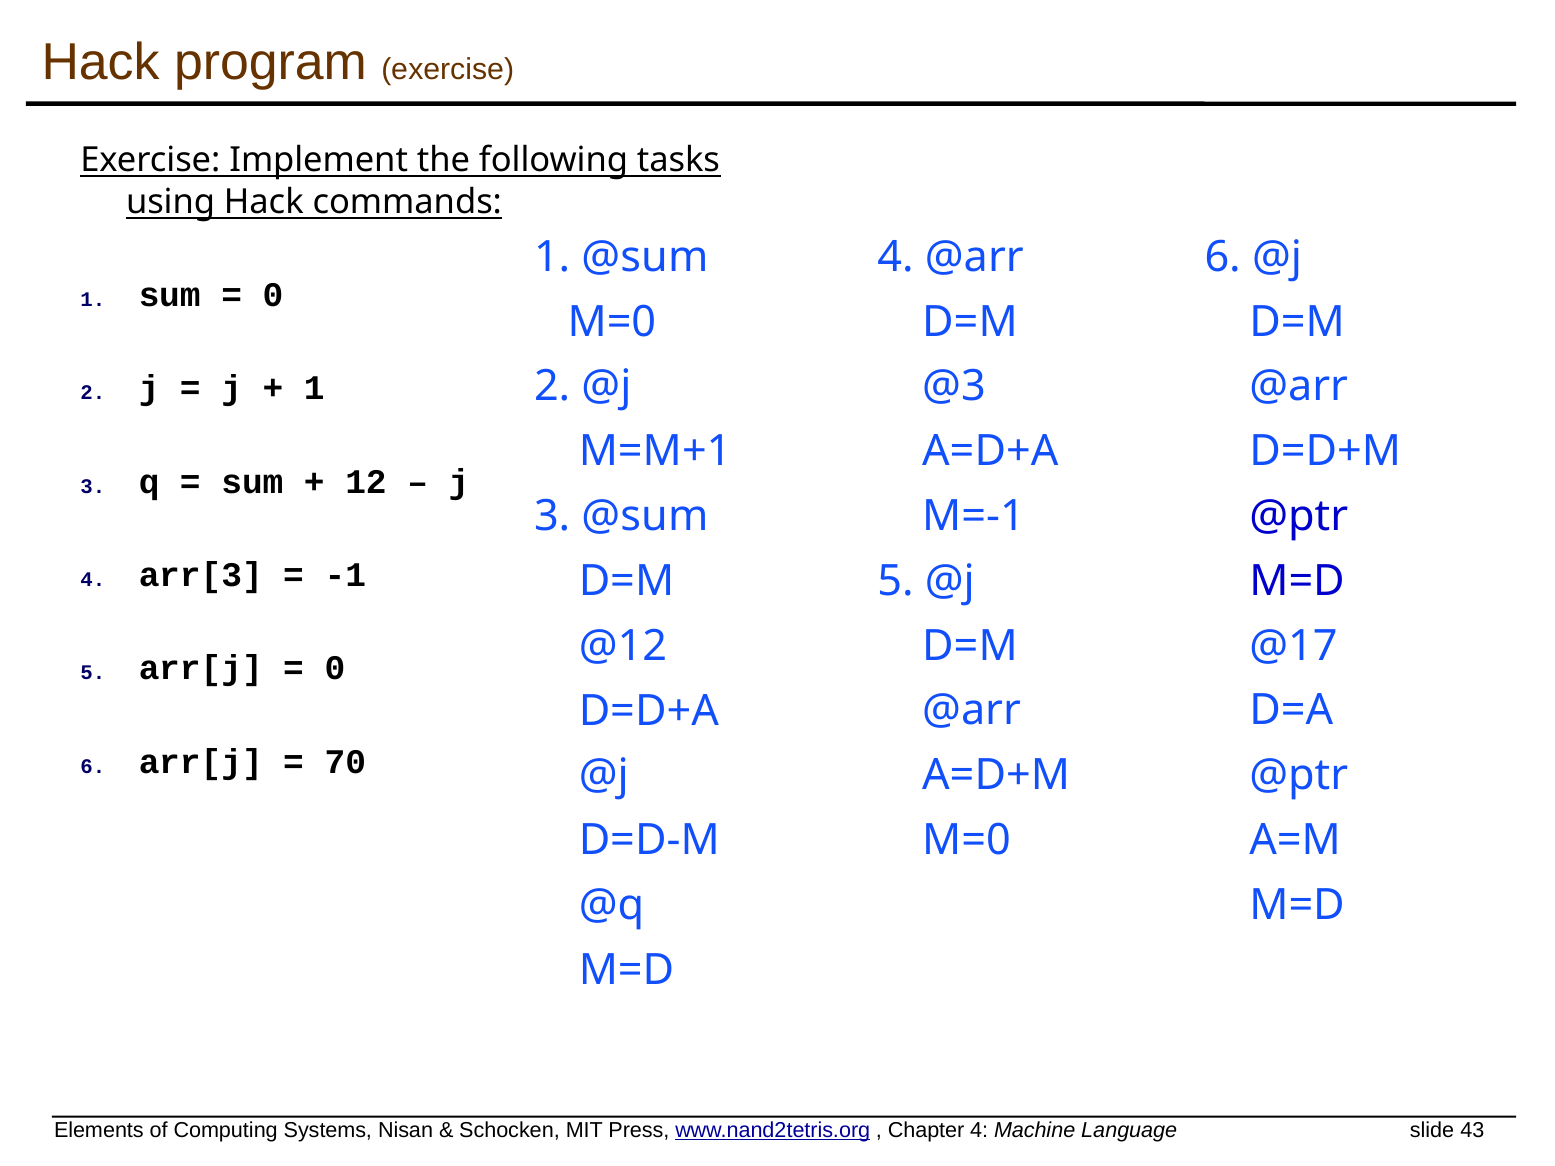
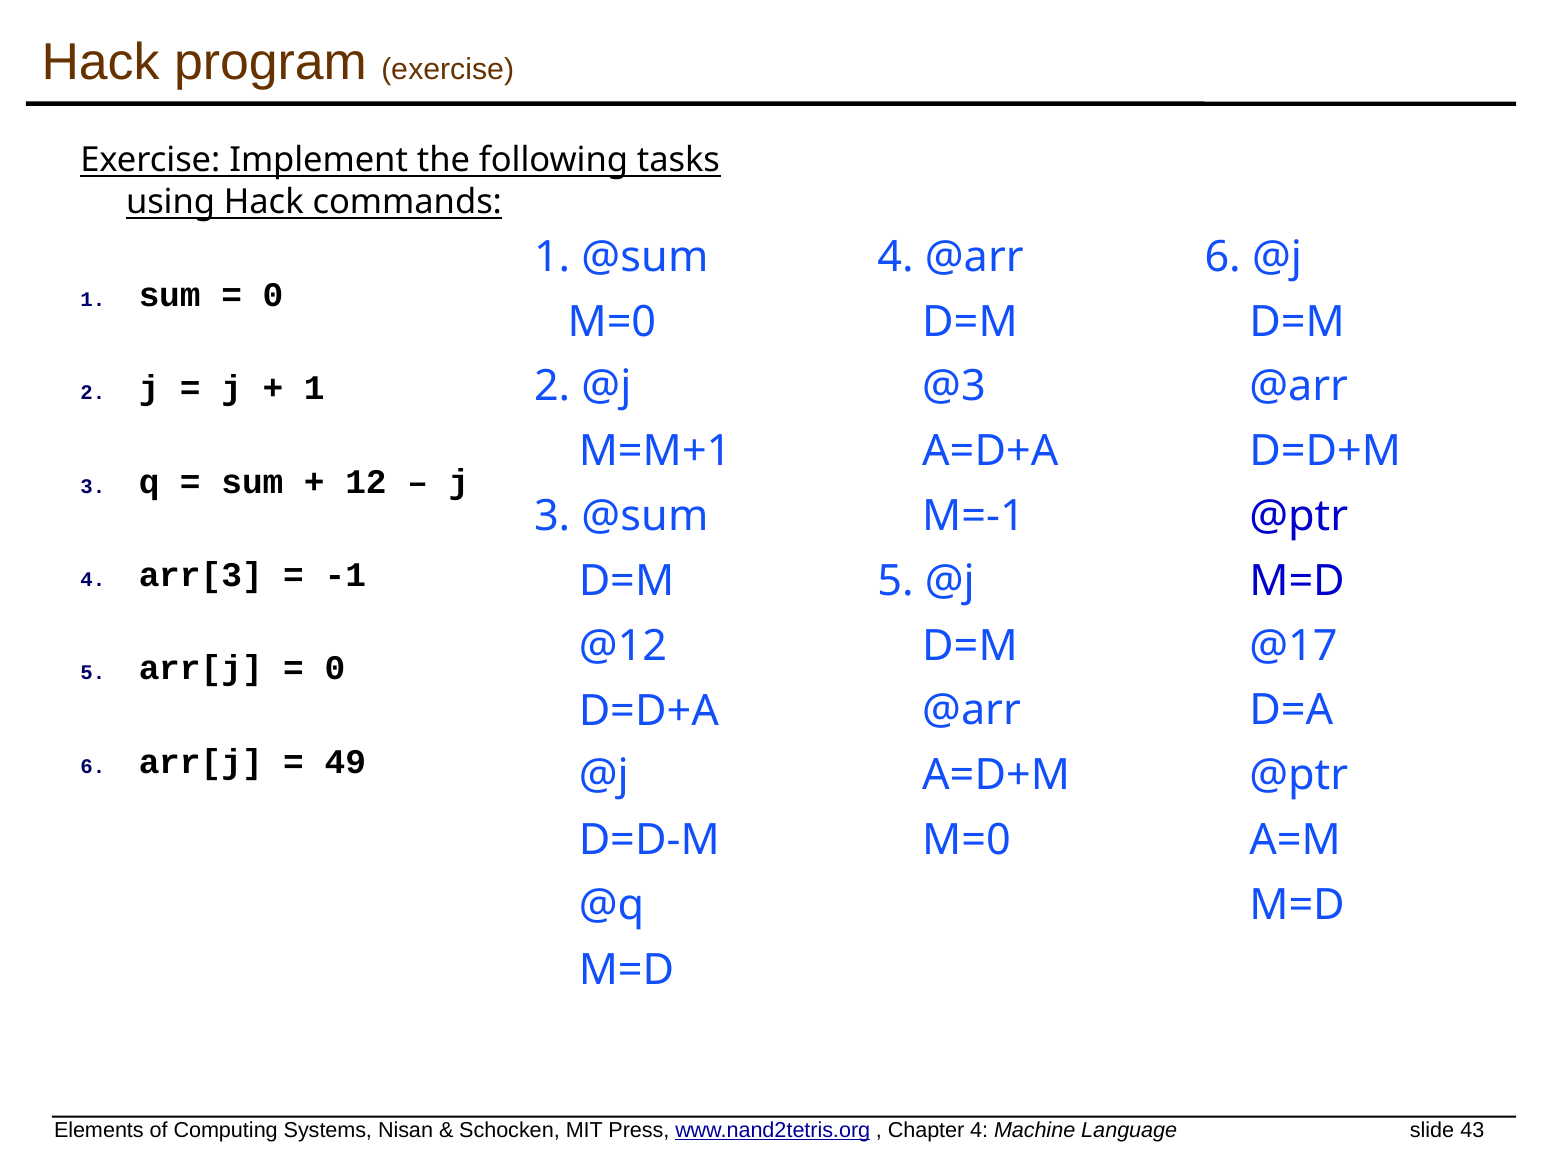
70: 70 -> 49
